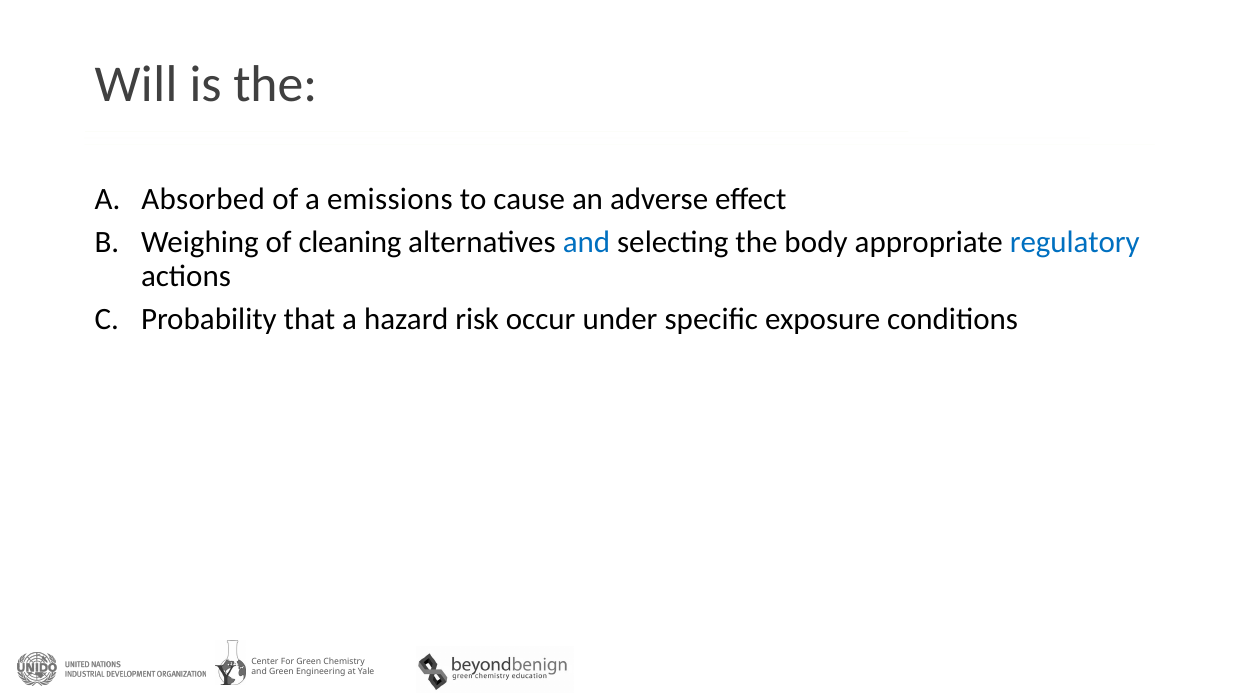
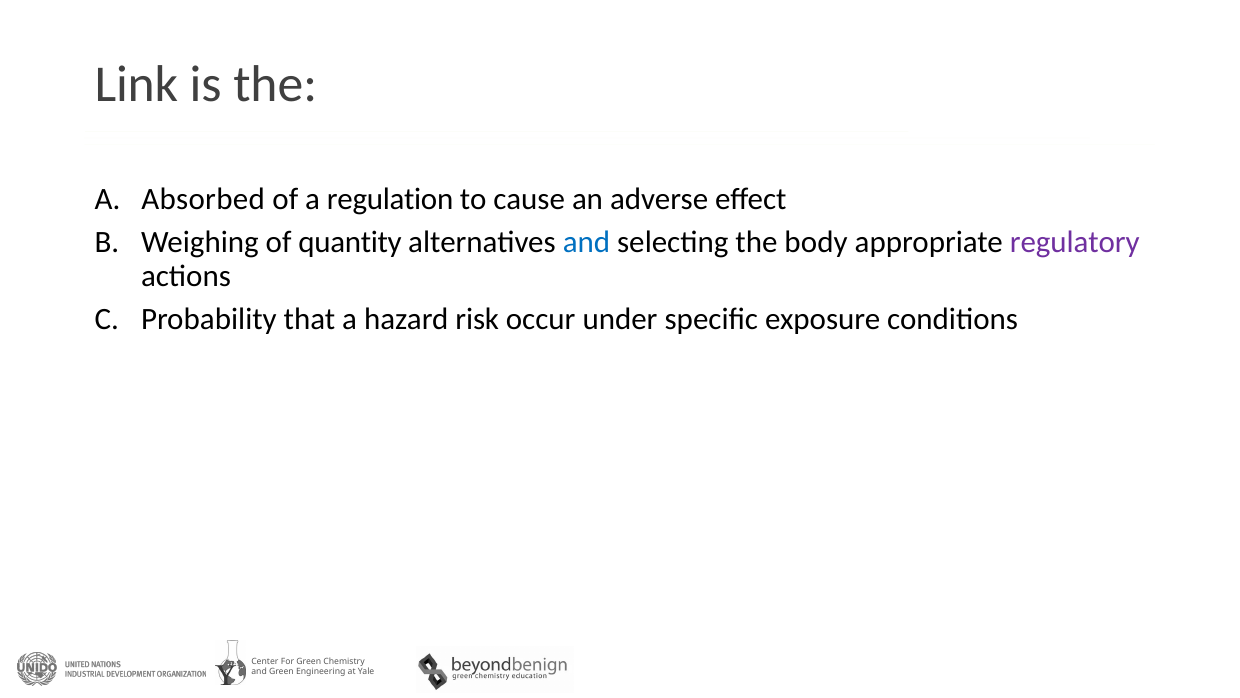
Will: Will -> Link
emissions: emissions -> regulation
cleaning: cleaning -> quantity
regulatory colour: blue -> purple
